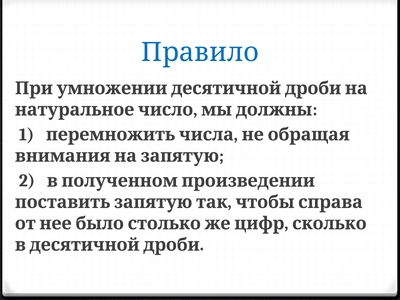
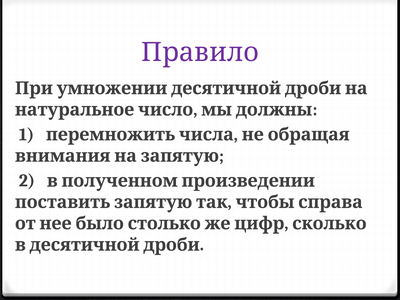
Правило colour: blue -> purple
